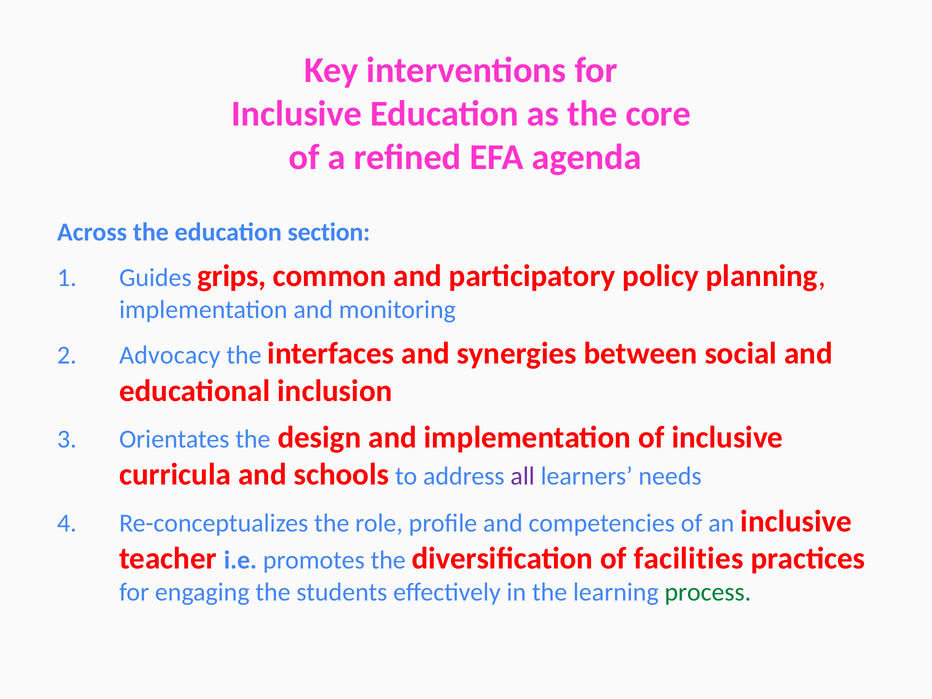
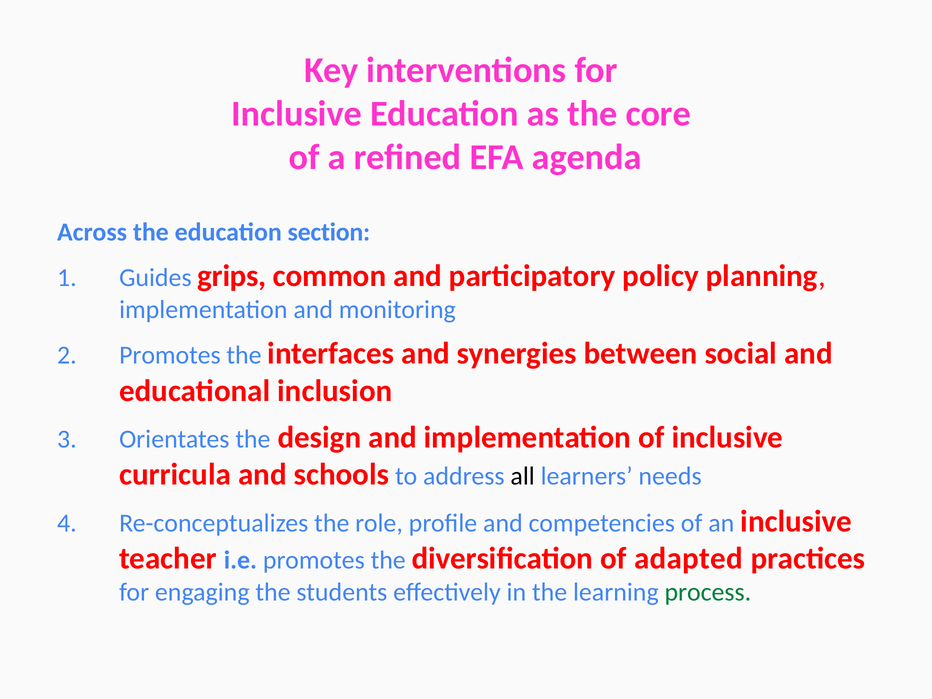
Advocacy at (170, 355): Advocacy -> Promotes
all colour: purple -> black
facilities: facilities -> adapted
